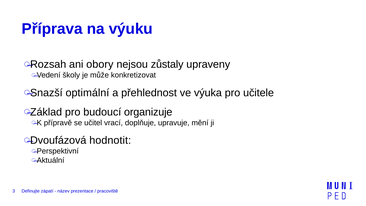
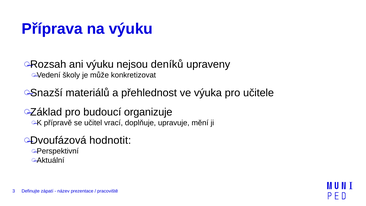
ani obory: obory -> výuku
zůstaly: zůstaly -> deníků
optimální: optimální -> materiálů
